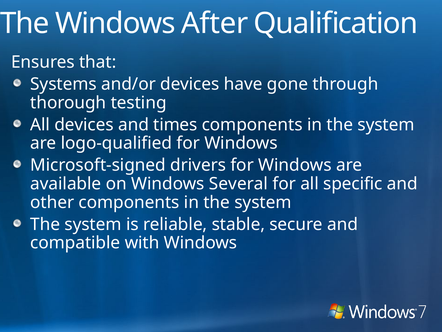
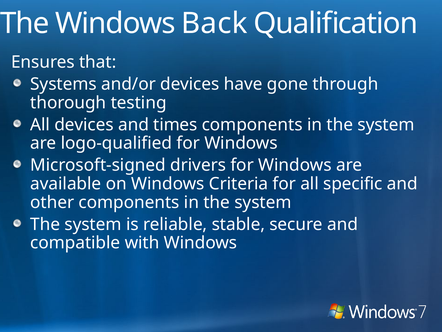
After: After -> Back
Several: Several -> Criteria
